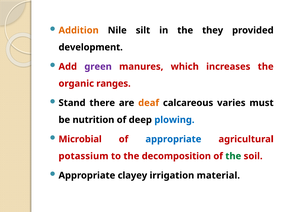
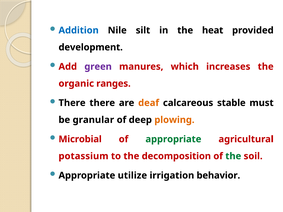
Addition colour: orange -> blue
they: they -> heat
Stand at (72, 103): Stand -> There
varies: varies -> stable
nutrition: nutrition -> granular
plowing colour: blue -> orange
appropriate at (173, 139) colour: blue -> green
clayey: clayey -> utilize
material: material -> behavior
